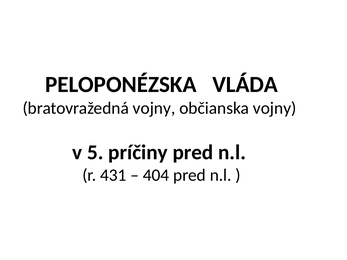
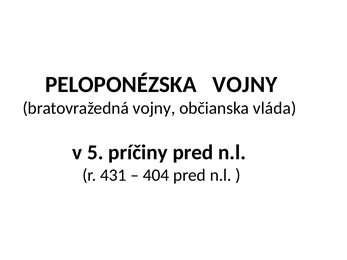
PELOPONÉZSKA VLÁDA: VLÁDA -> VOJNY
občianska vojny: vojny -> vláda
